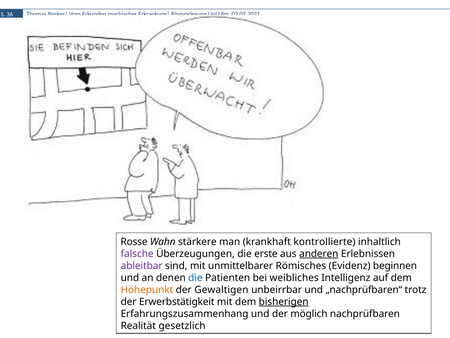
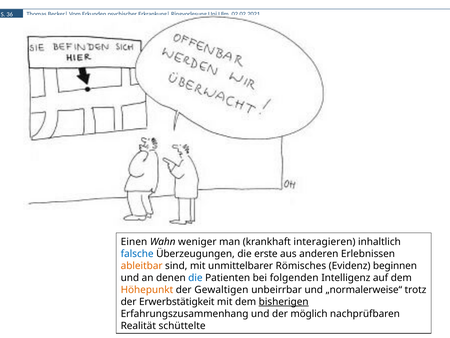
Rosse: Rosse -> Einen
stärkere: stärkere -> weniger
kontrollierte: kontrollierte -> interagieren
falsche colour: purple -> blue
anderen underline: present -> none
ableitbar colour: purple -> orange
weibliches: weibliches -> folgenden
„nachprüfbaren“: „nachprüfbaren“ -> „normalerweise“
gesetzlich: gesetzlich -> schüttelte
